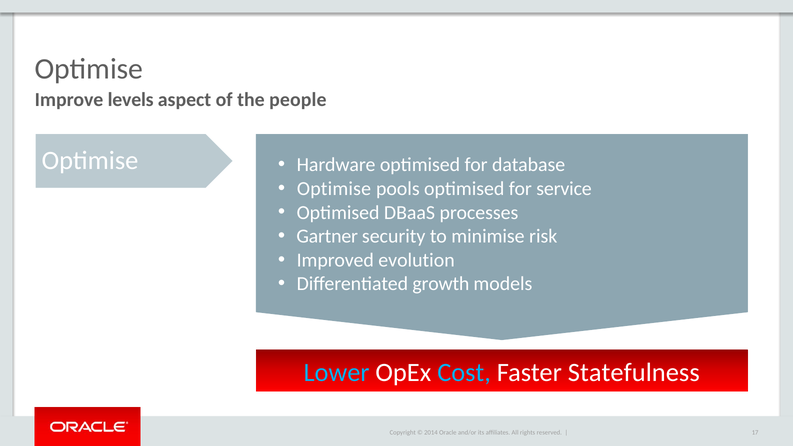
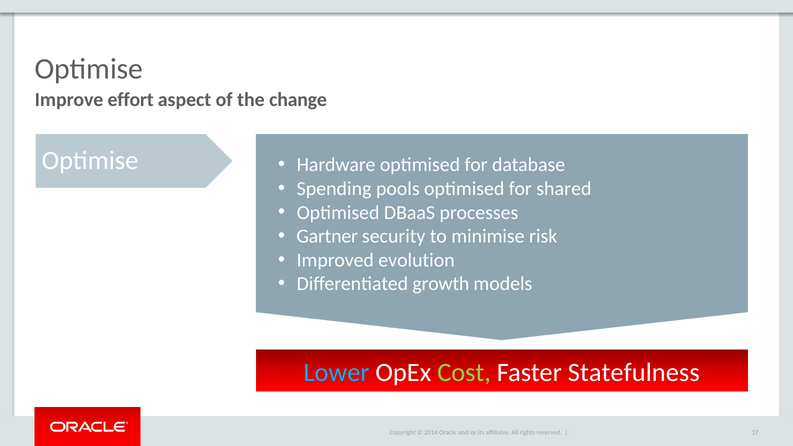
levels: levels -> effort
people: people -> change
Optimise at (334, 189): Optimise -> Spending
service: service -> shared
Cost colour: light blue -> light green
